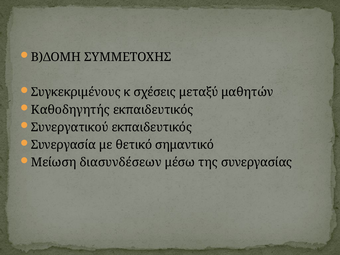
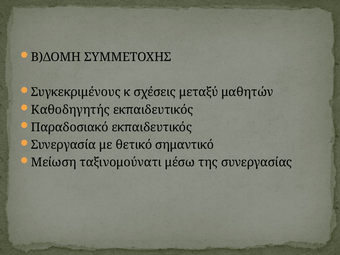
Συνεργατικού: Συνεργατικού -> Παραδοσιακό
διασυνδέσεων: διασυνδέσεων -> ταξινομούνατι
